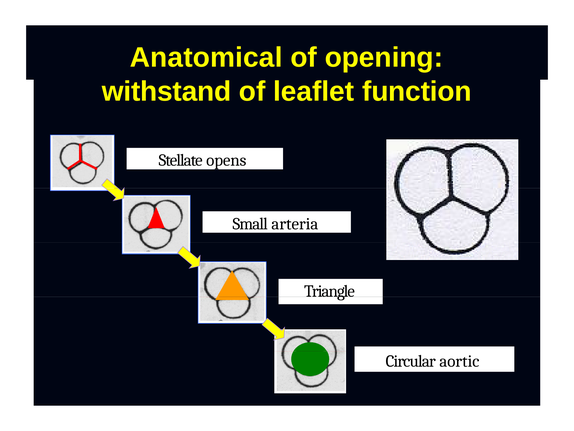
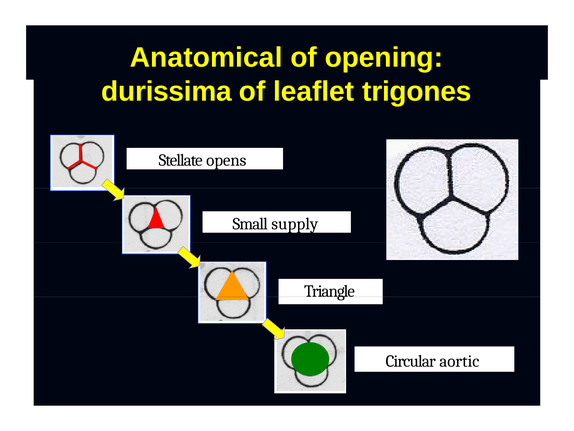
withstand: withstand -> durissima
function: function -> trigones
arteria: arteria -> supply
